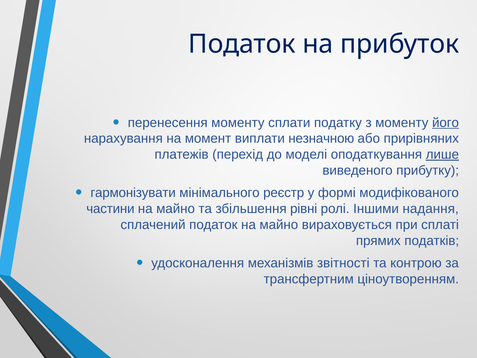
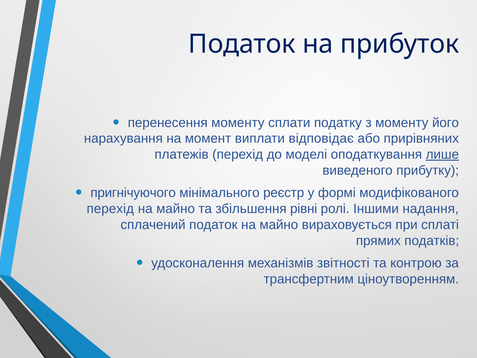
його underline: present -> none
незначною: незначною -> відповідає
гармонізувати: гармонізувати -> пригнічуючого
частини at (110, 209): частини -> перехід
